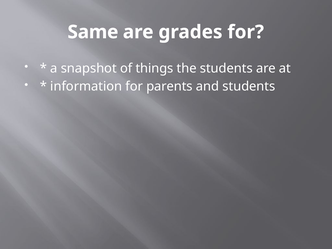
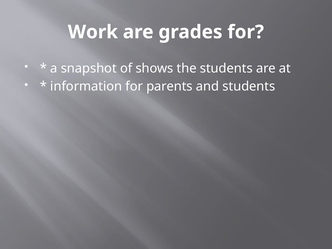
Same: Same -> Work
things: things -> shows
